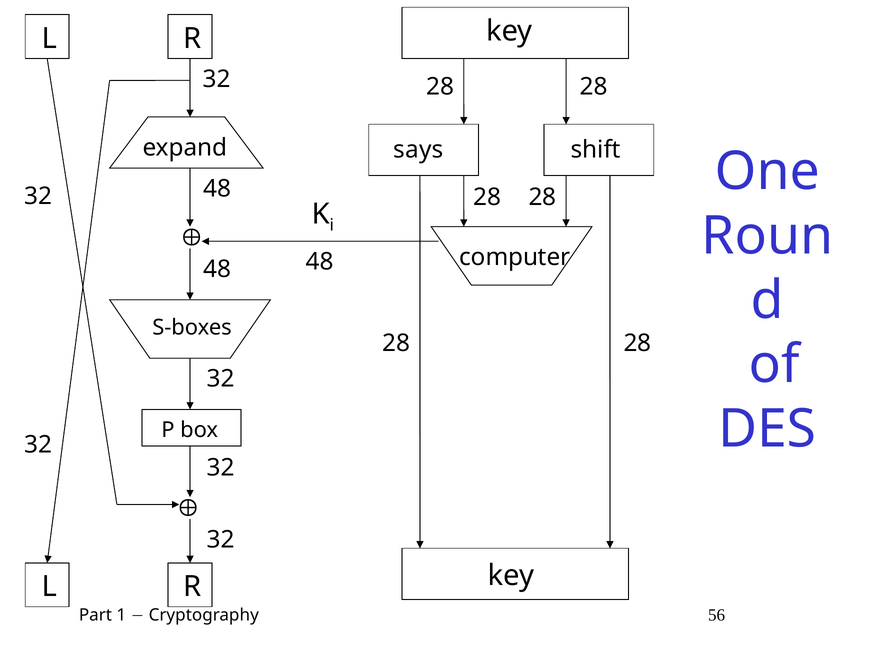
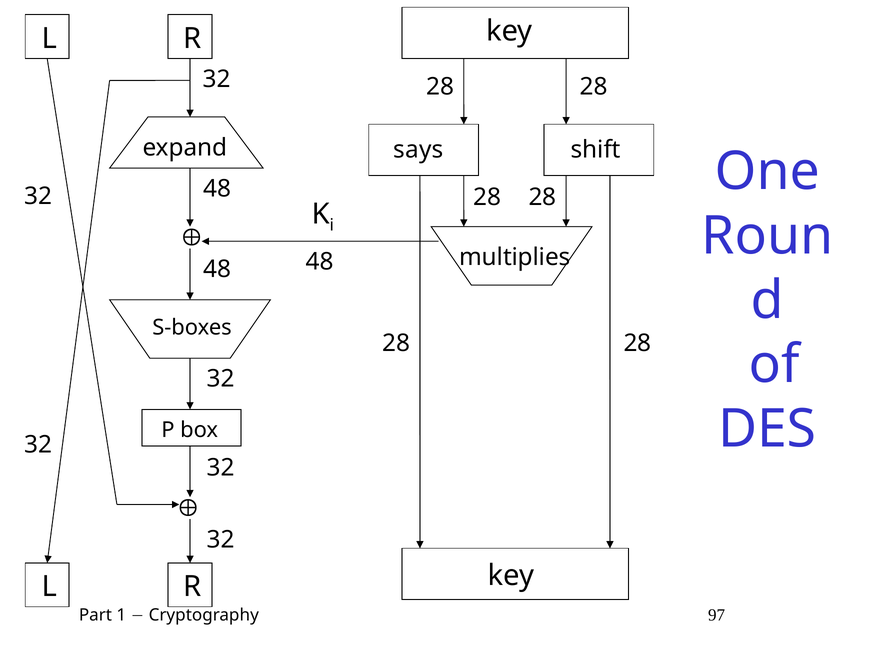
computer: computer -> multiplies
56: 56 -> 97
